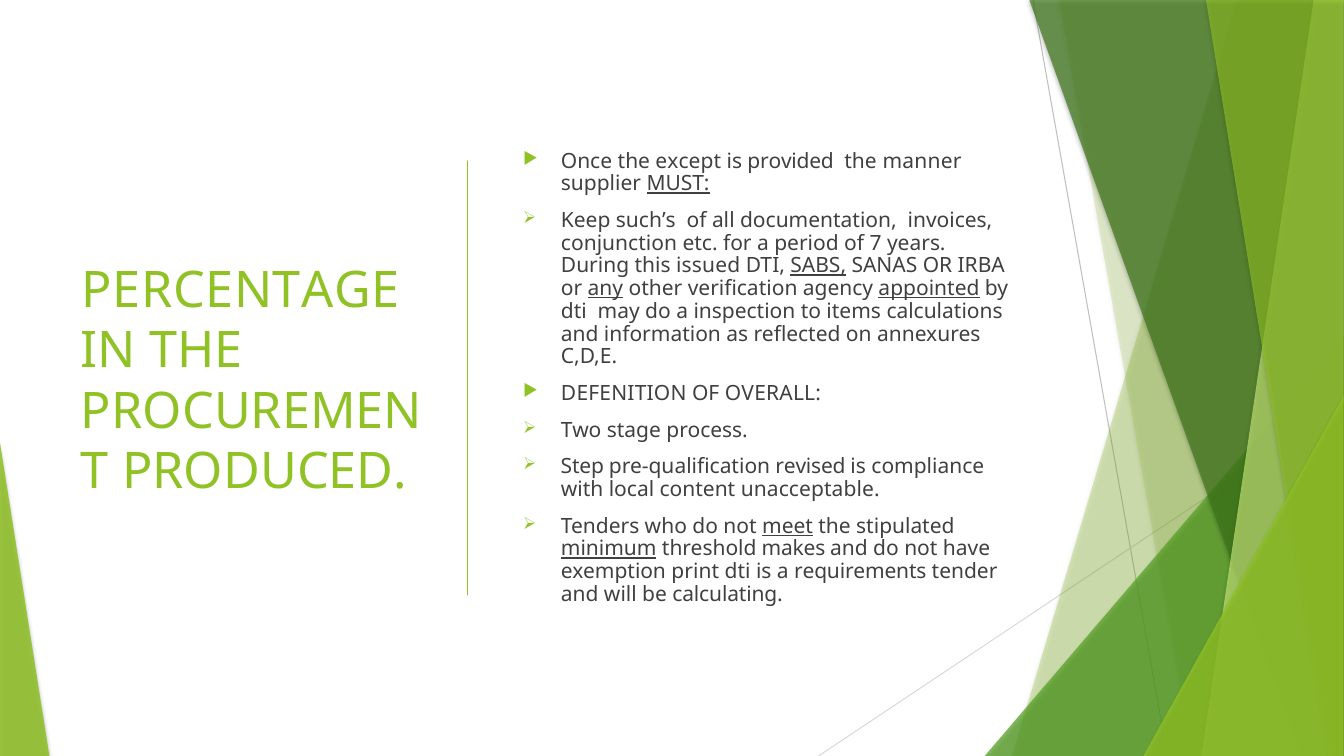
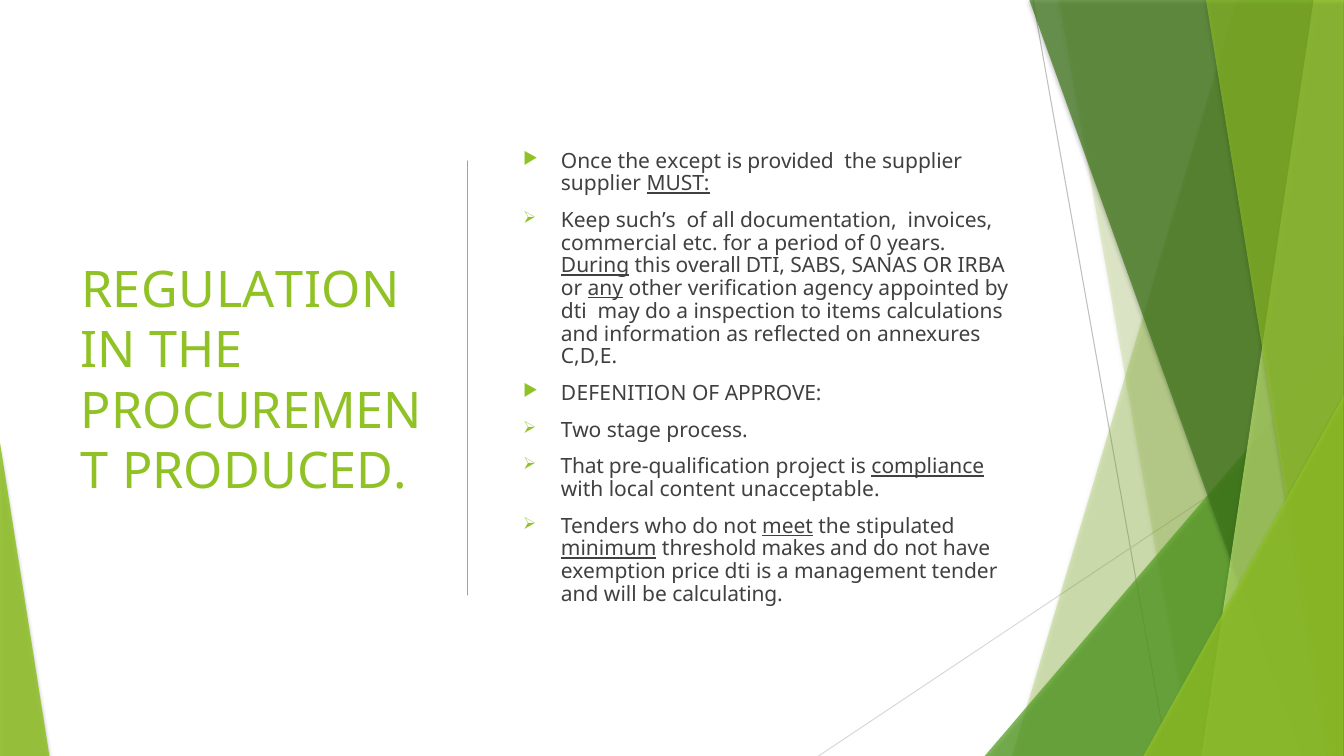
the manner: manner -> supplier
conjunction: conjunction -> commercial
7: 7 -> 0
During underline: none -> present
issued: issued -> overall
SABS underline: present -> none
PERCENTAGE: PERCENTAGE -> REGULATION
appointed underline: present -> none
OVERALL: OVERALL -> APPROVE
Step: Step -> That
revised: revised -> project
compliance underline: none -> present
print: print -> price
requirements: requirements -> management
